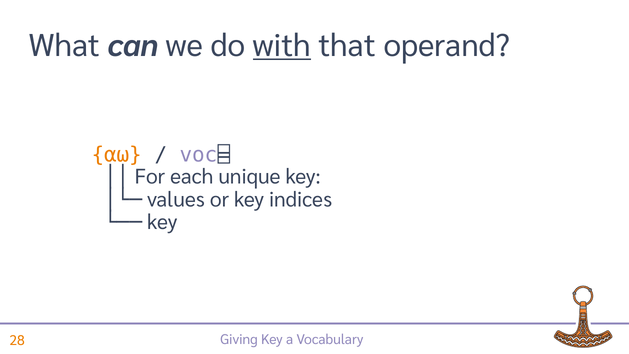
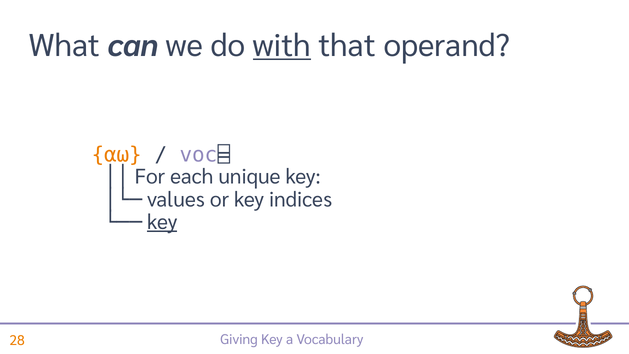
key at (162, 222) underline: none -> present
